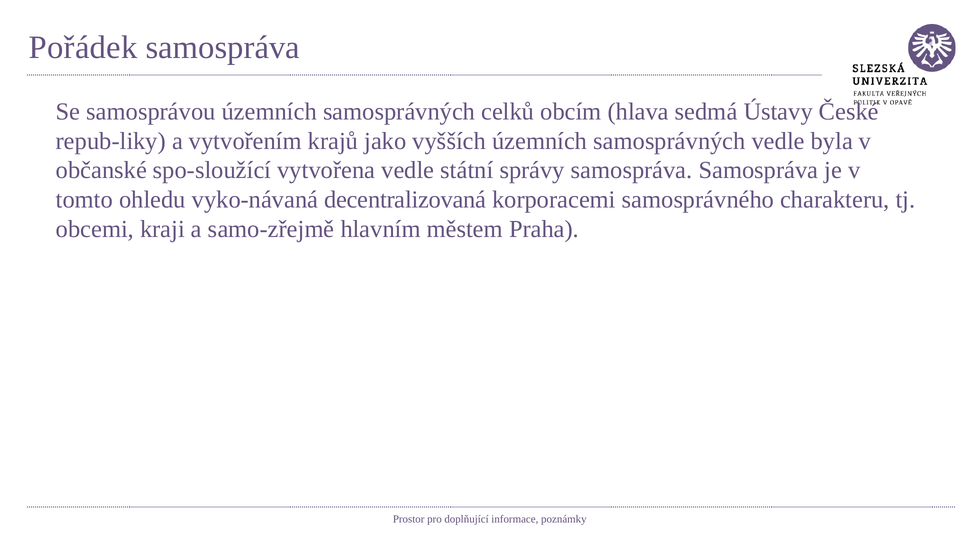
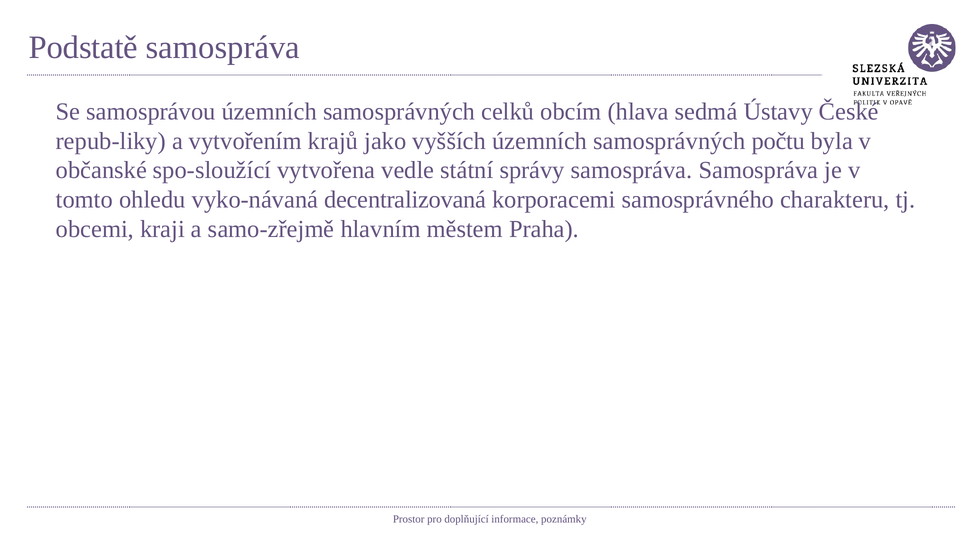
Pořádek: Pořádek -> Podstatě
samosprávných vedle: vedle -> počtu
